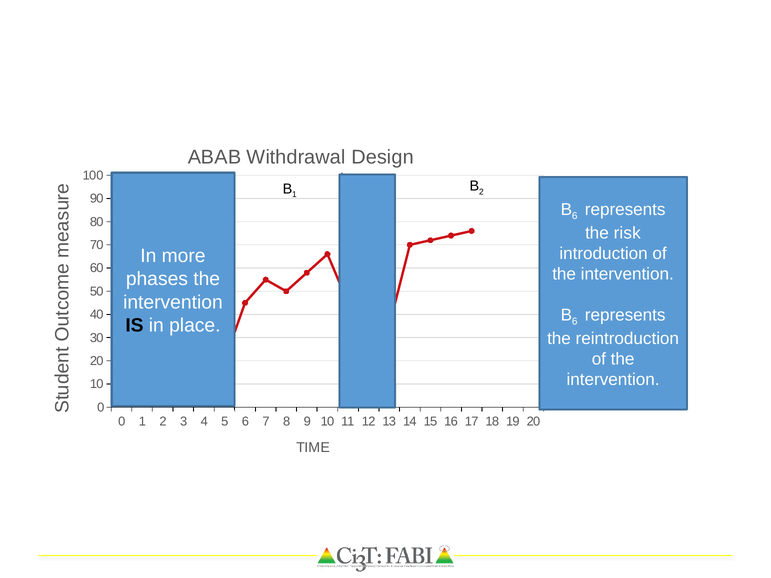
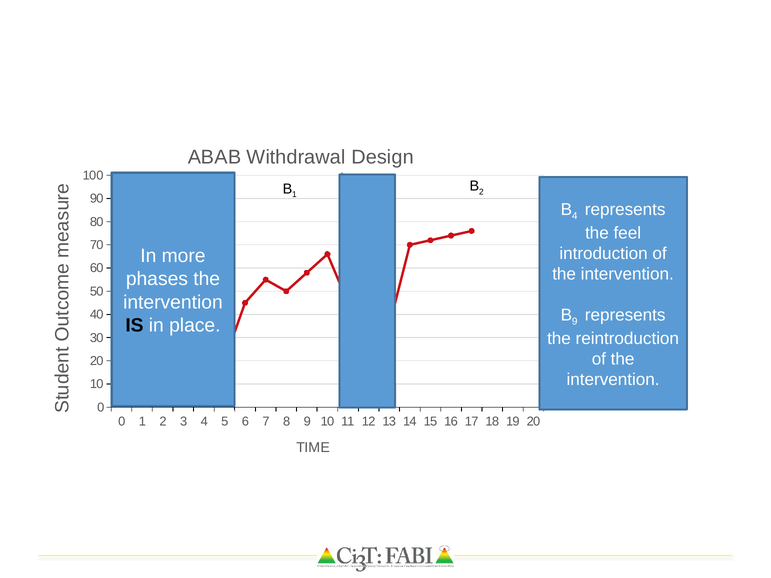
6 at (575, 216): 6 -> 4
risk: risk -> feel
6 at (575, 322): 6 -> 9
